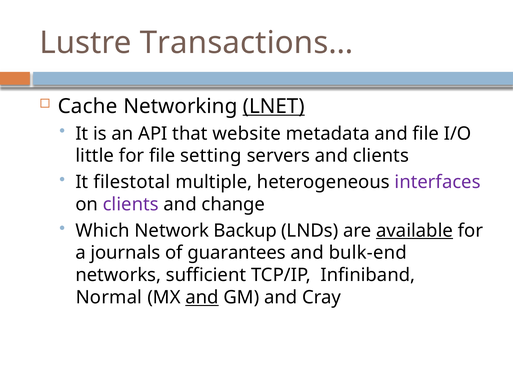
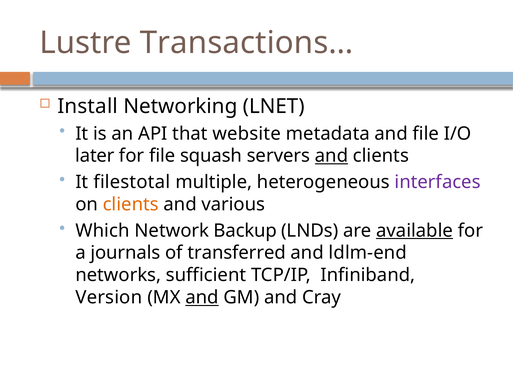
Cache: Cache -> Install
LNET underline: present -> none
little: little -> later
setting: setting -> squash
and at (331, 156) underline: none -> present
clients at (131, 204) colour: purple -> orange
change: change -> various
guarantees: guarantees -> transferred
bulk-end: bulk-end -> ldlm-end
Normal: Normal -> Version
